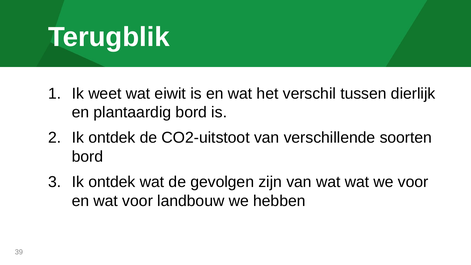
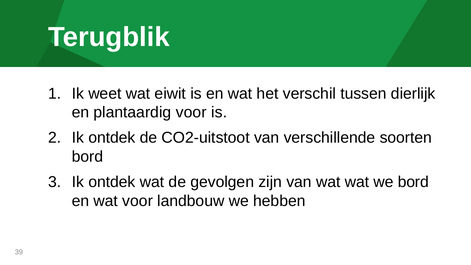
plantaardig bord: bord -> voor
we voor: voor -> bord
